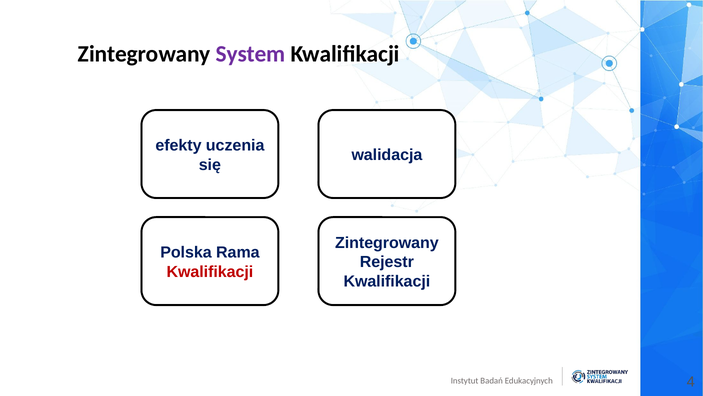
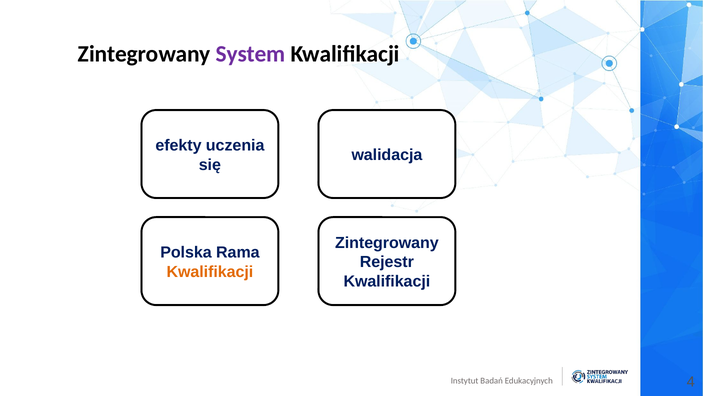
Kwalifikacji at (210, 271) colour: red -> orange
